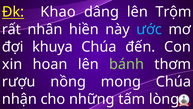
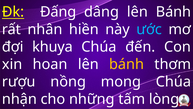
Khao: Khao -> Đấng
dâng lên Trộm: Trộm -> Bánh
bánh at (127, 64) colour: light green -> yellow
